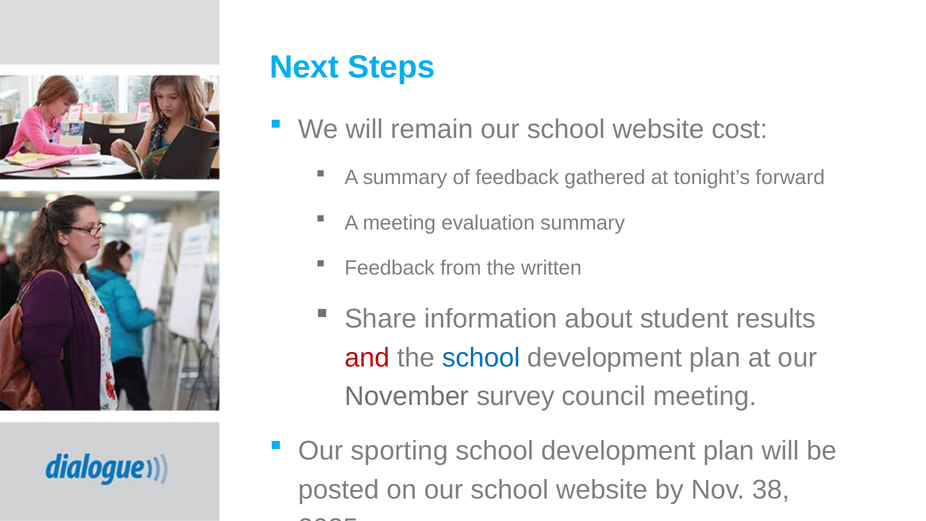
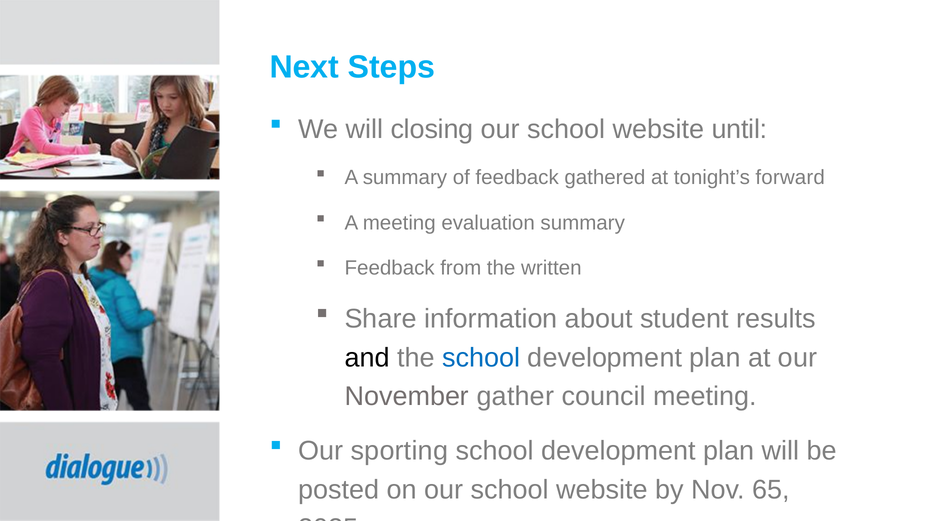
remain: remain -> closing
cost: cost -> until
and colour: red -> black
survey: survey -> gather
38: 38 -> 65
